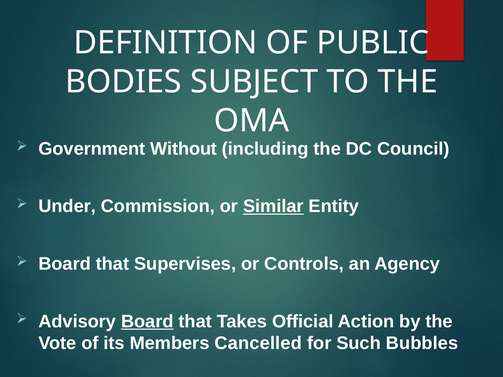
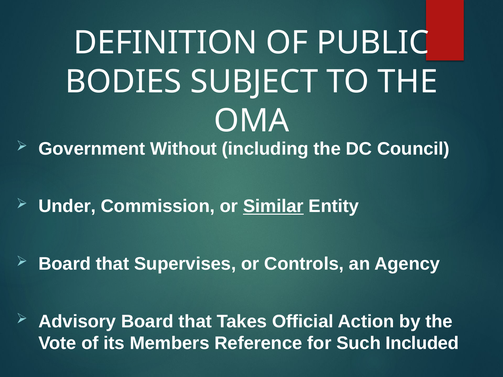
Board at (147, 322) underline: present -> none
Cancelled: Cancelled -> Reference
Bubbles: Bubbles -> Included
